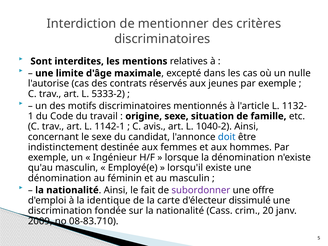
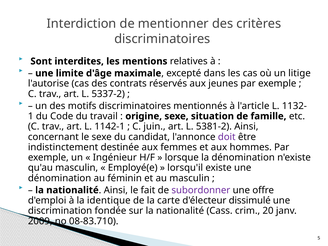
nulle: nulle -> litige
5333-2: 5333-2 -> 5337-2
avis: avis -> juin
1040-2: 1040-2 -> 5381-2
doit colour: blue -> purple
